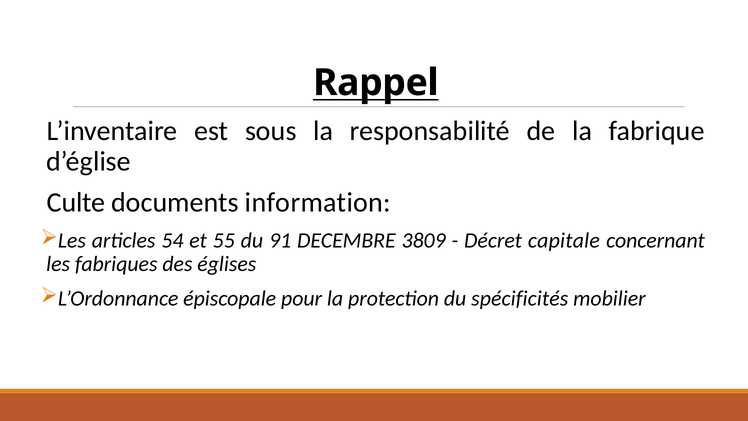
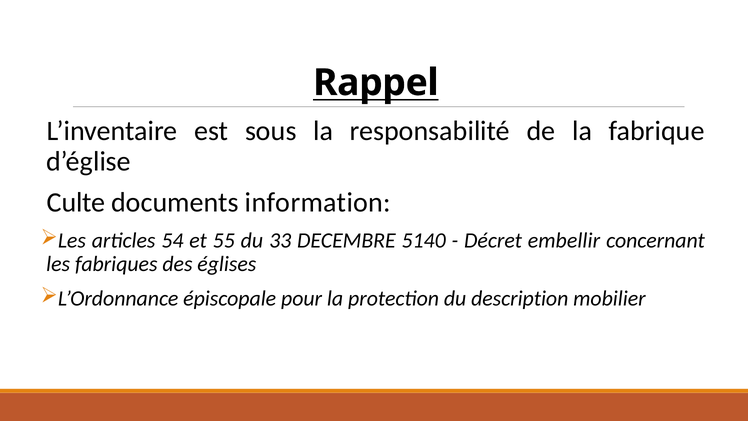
91: 91 -> 33
3809: 3809 -> 5140
capitale: capitale -> embellir
spécificités: spécificités -> description
